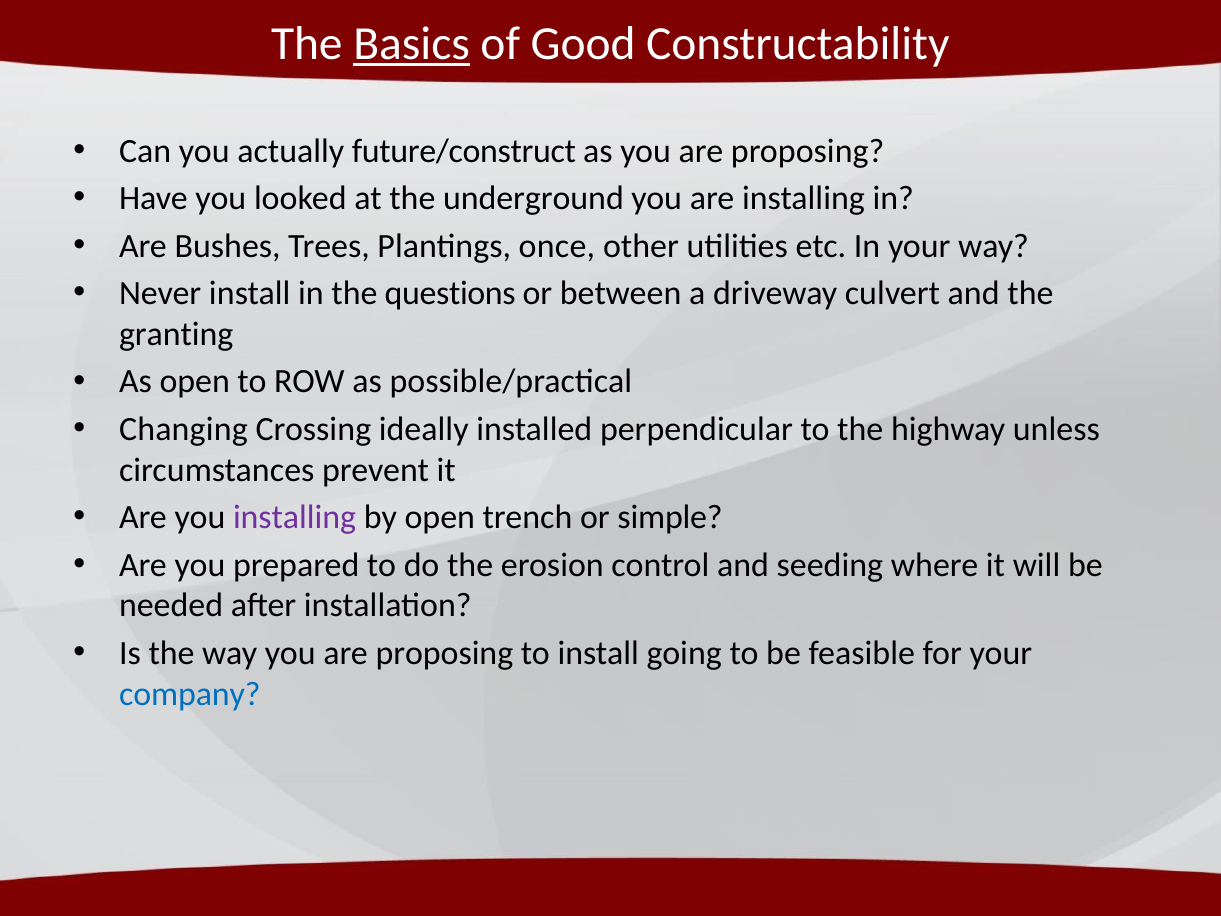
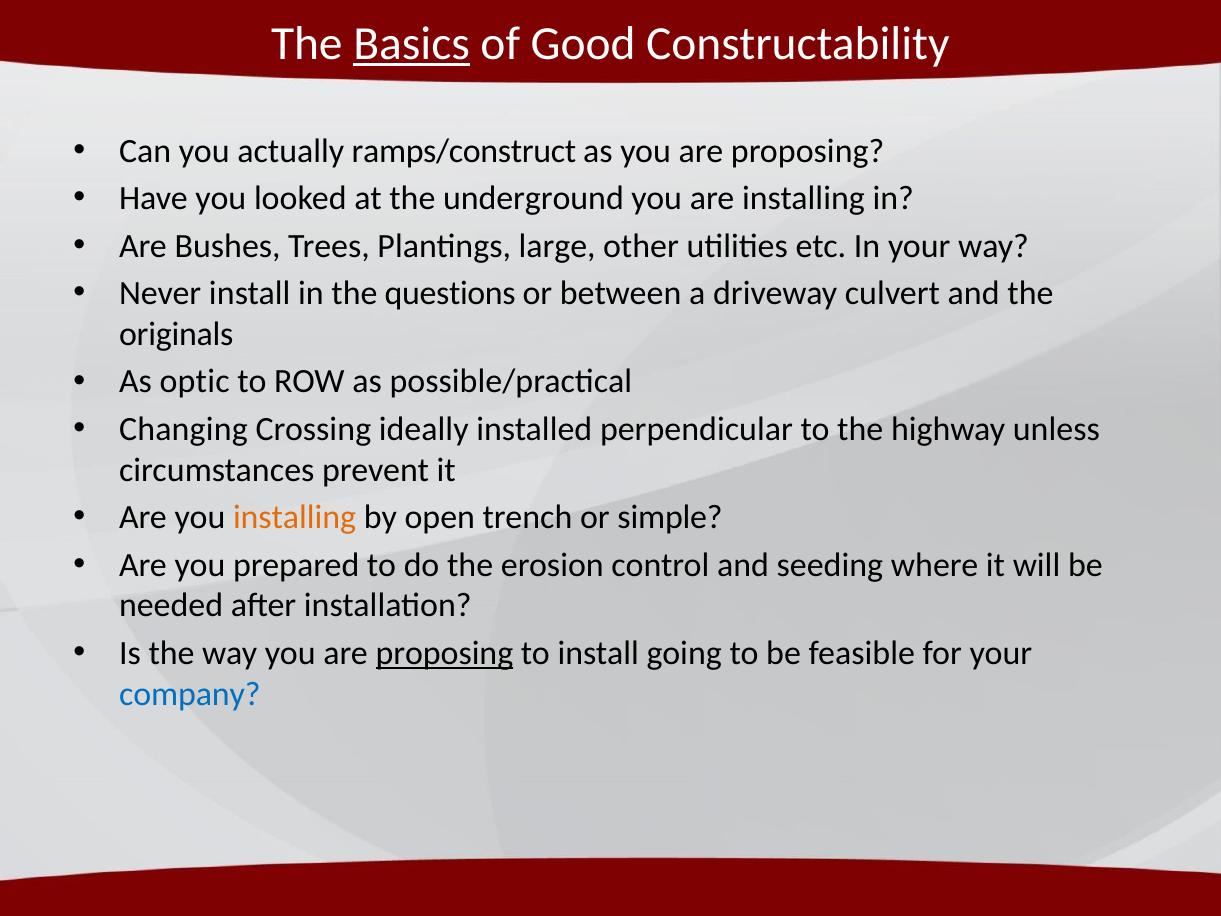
future/construct: future/construct -> ramps/construct
once: once -> large
granting: granting -> originals
As open: open -> optic
installing at (295, 517) colour: purple -> orange
proposing at (444, 653) underline: none -> present
